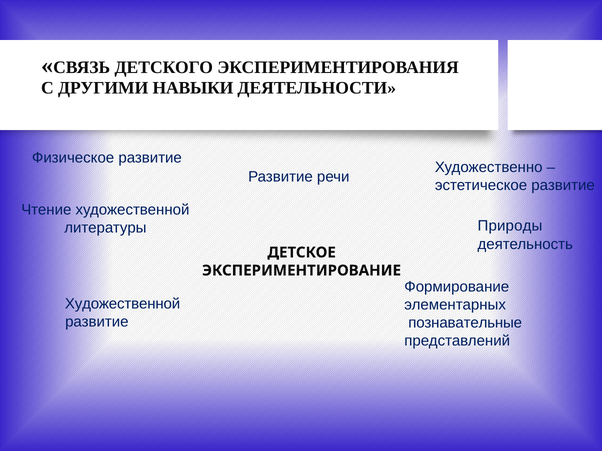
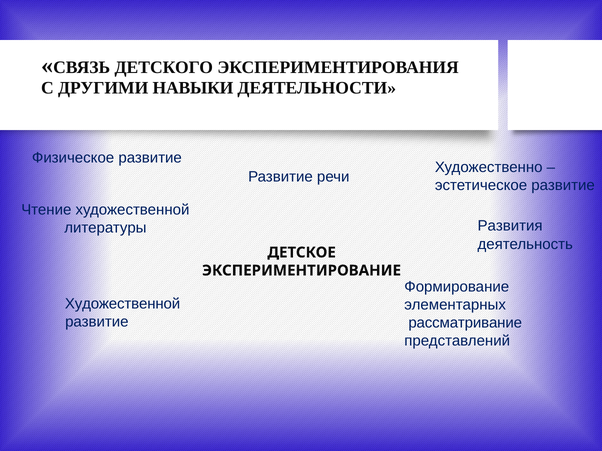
Природы: Природы -> Развития
познавательные: познавательные -> рассматривание
